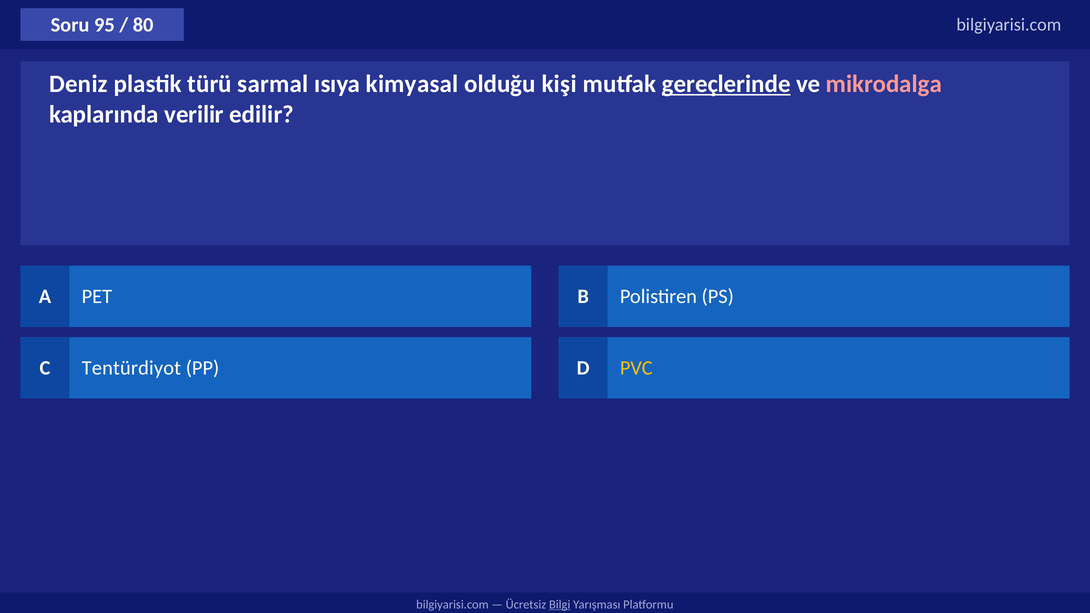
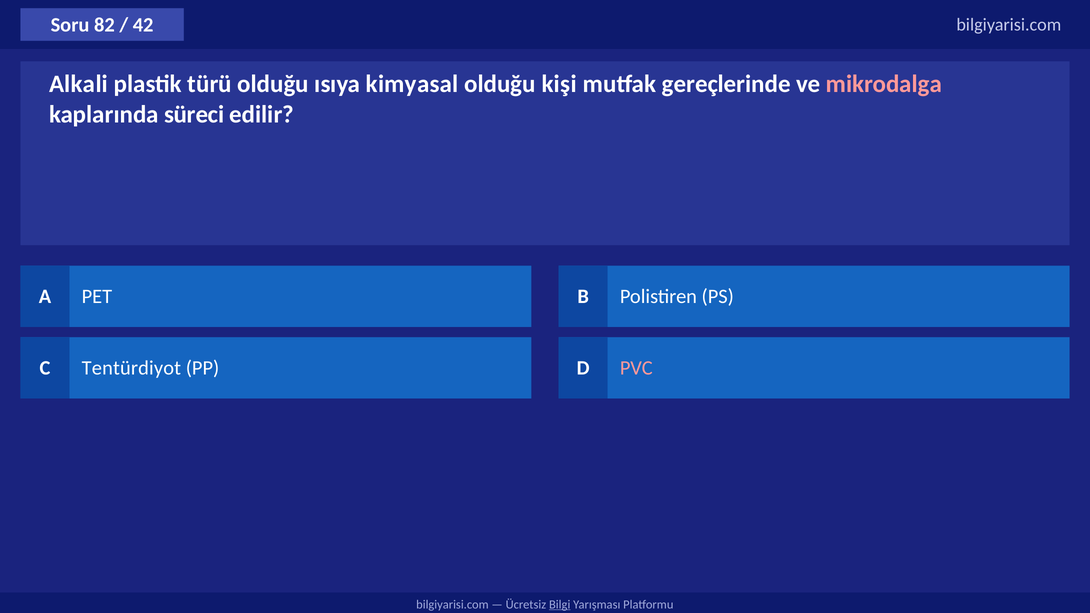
95: 95 -> 82
80: 80 -> 42
Deniz: Deniz -> Alkali
türü sarmal: sarmal -> olduğu
gereçlerinde underline: present -> none
verilir: verilir -> süreci
PVC colour: yellow -> pink
